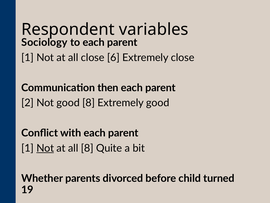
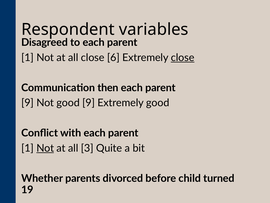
Sociology: Sociology -> Disagreed
close at (183, 57) underline: none -> present
2 at (28, 103): 2 -> 9
good 8: 8 -> 9
all 8: 8 -> 3
